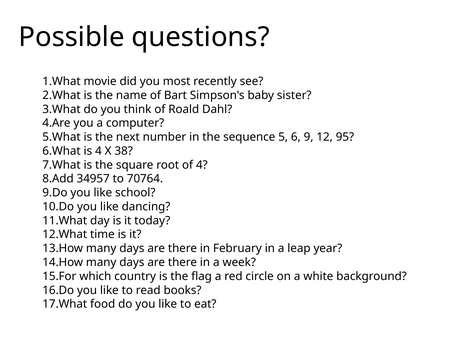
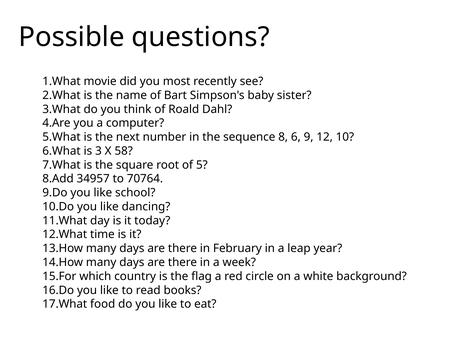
5: 5 -> 8
95: 95 -> 10
is 4: 4 -> 3
38: 38 -> 58
of 4: 4 -> 5
